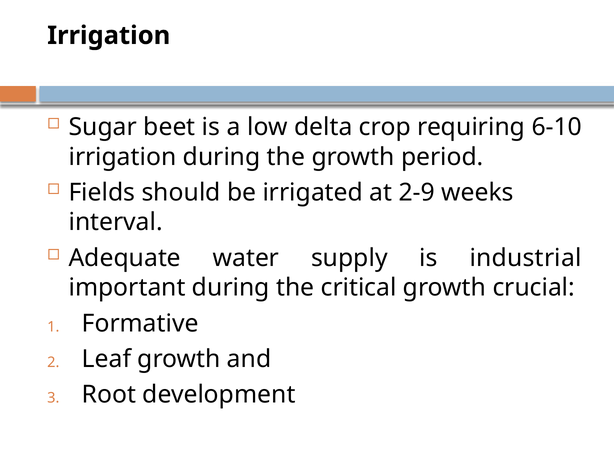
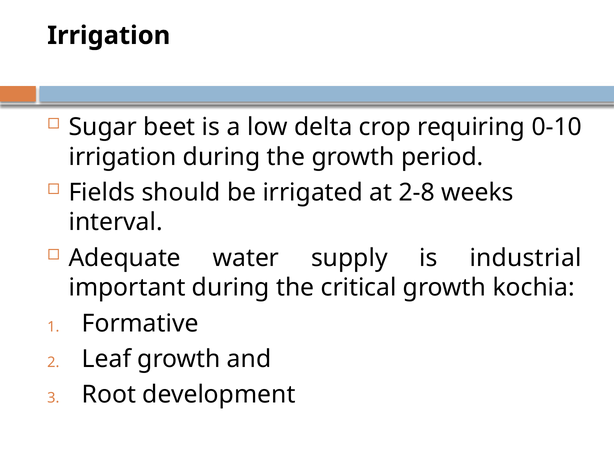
6-10: 6-10 -> 0-10
2-9: 2-9 -> 2-8
crucial: crucial -> kochia
